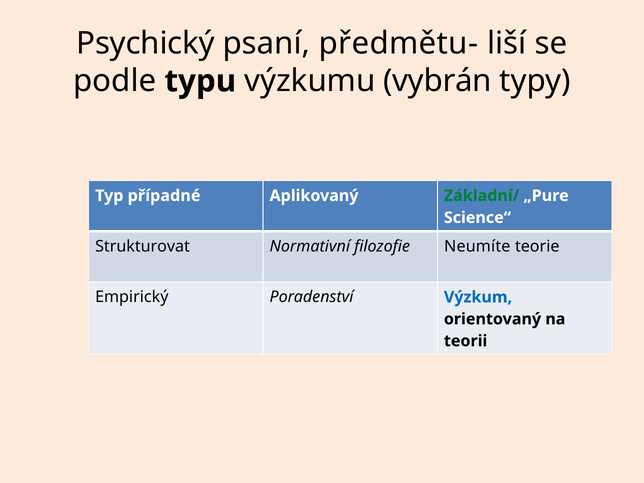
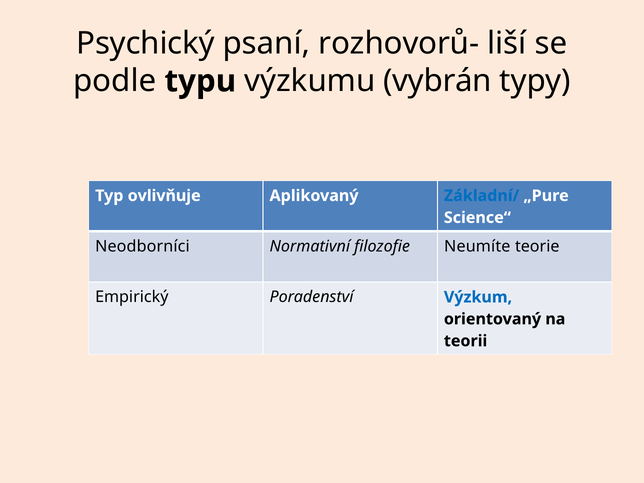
předmětu-: předmětu- -> rozhovorů-
případné: případné -> ovlivňuje
Základní/ colour: green -> blue
Strukturovat: Strukturovat -> Neodborníci
